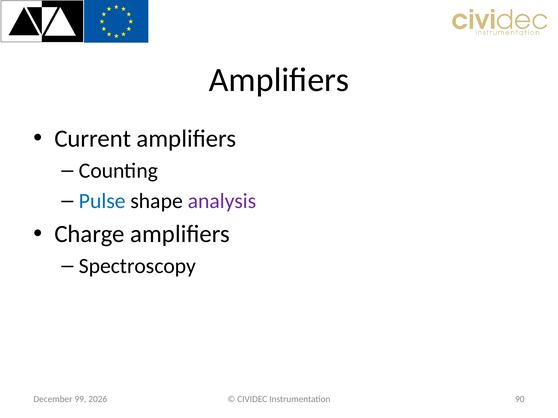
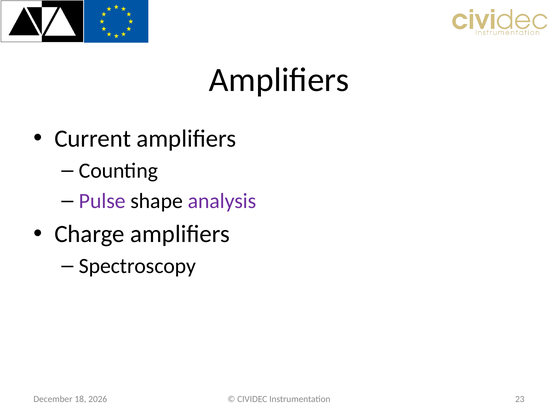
Pulse colour: blue -> purple
99: 99 -> 18
90: 90 -> 23
